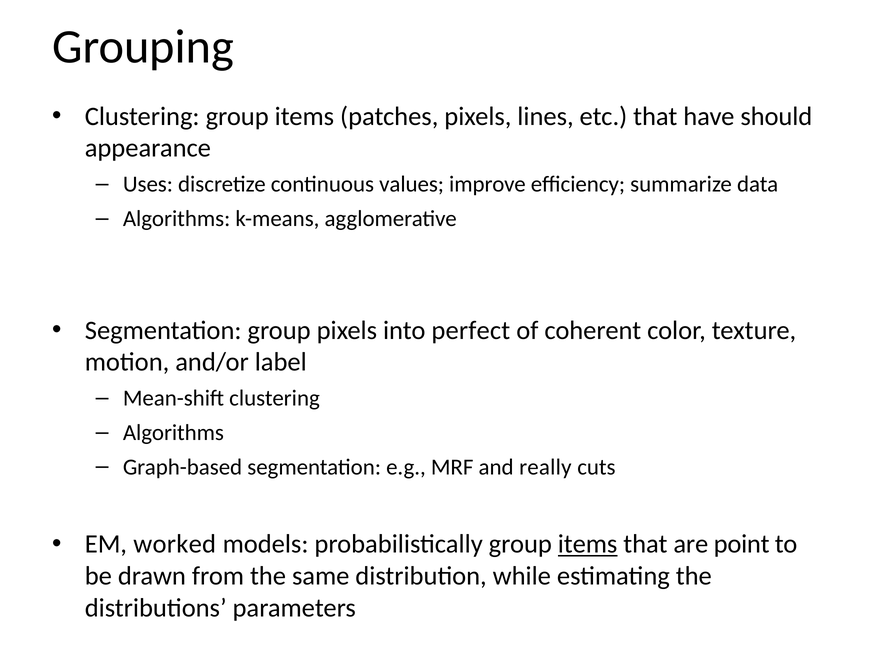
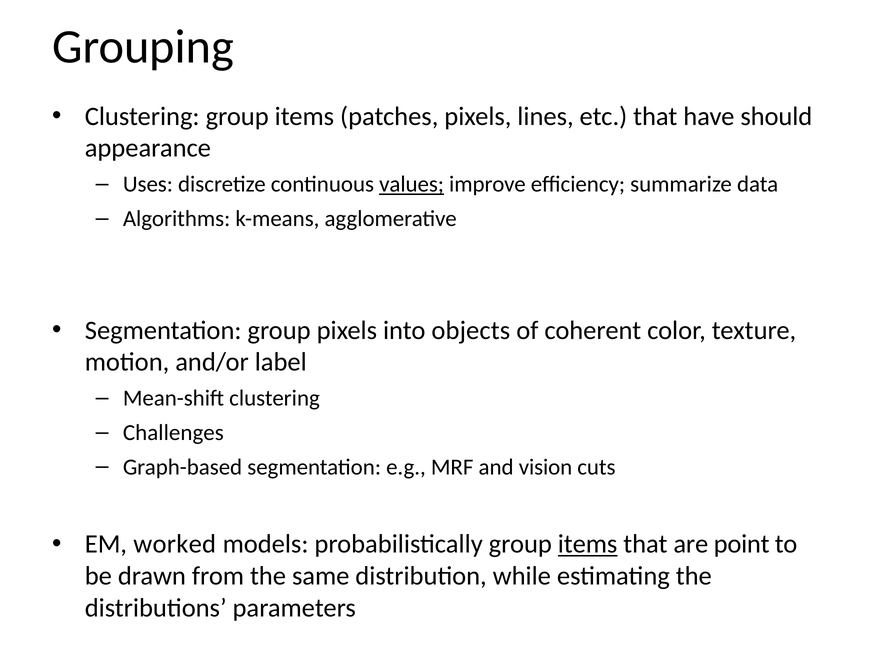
values underline: none -> present
perfect: perfect -> objects
Algorithms at (173, 433): Algorithms -> Challenges
really: really -> vision
